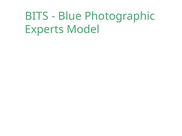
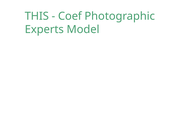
BITS: BITS -> THIS
Blue: Blue -> Coef
